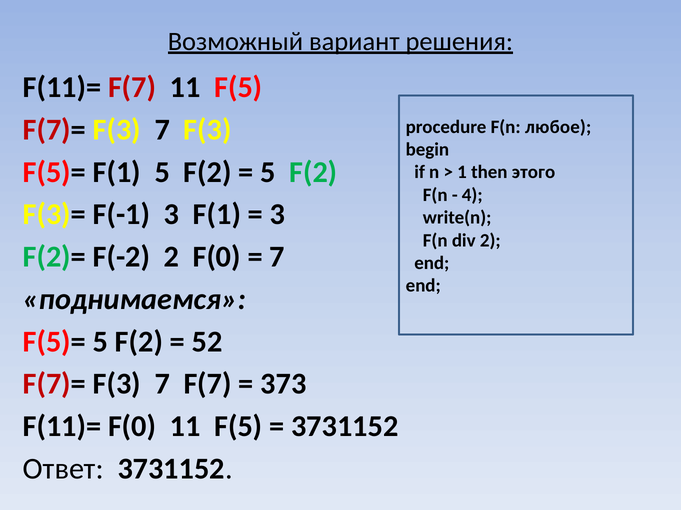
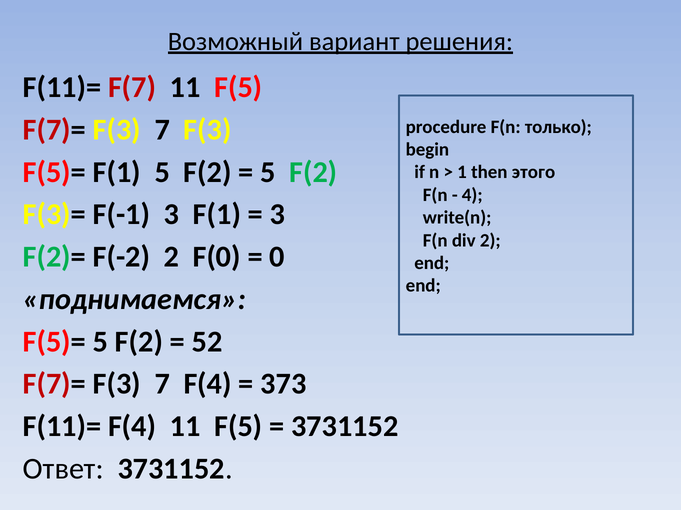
любое: любое -> только
7 at (277, 257): 7 -> 0
7 F(7: F(7 -> F(4
F(11)= F(0: F(0 -> F(4
